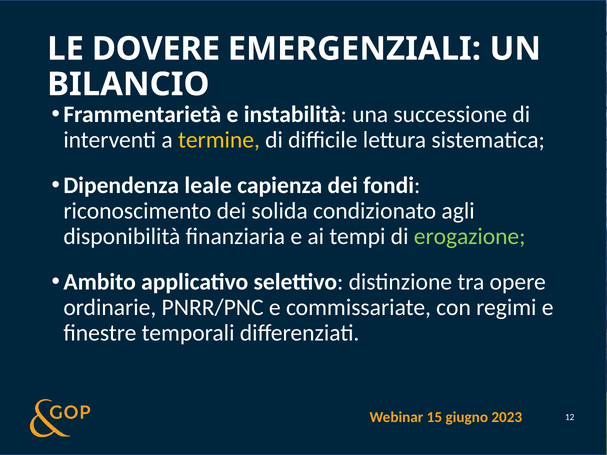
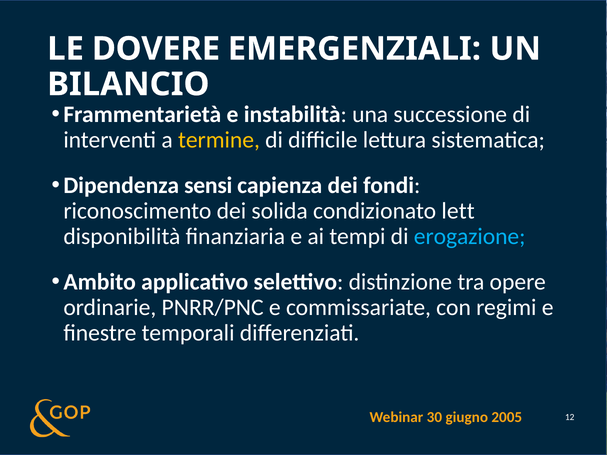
leale: leale -> sensi
agli: agli -> lett
erogazione colour: light green -> light blue
15: 15 -> 30
2023: 2023 -> 2005
